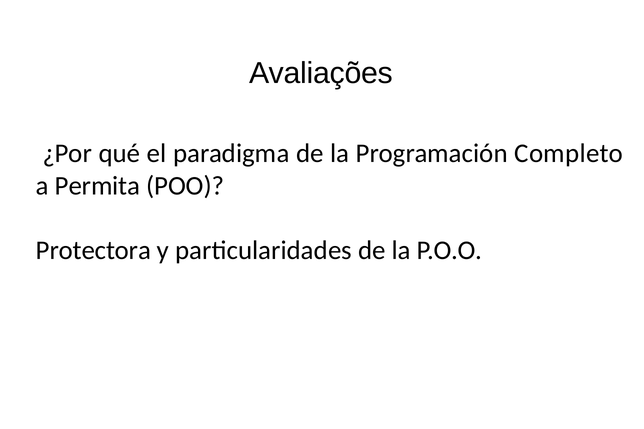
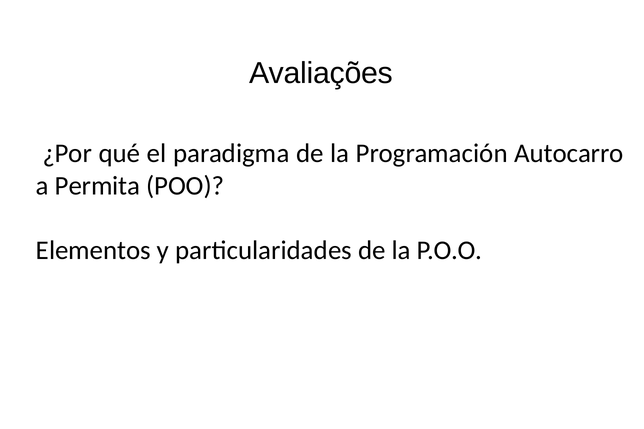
Completo: Completo -> Autocarro
Protectora: Protectora -> Elementos
